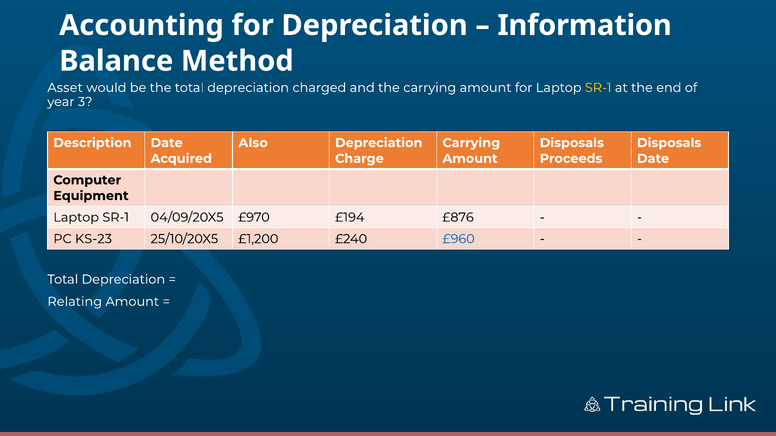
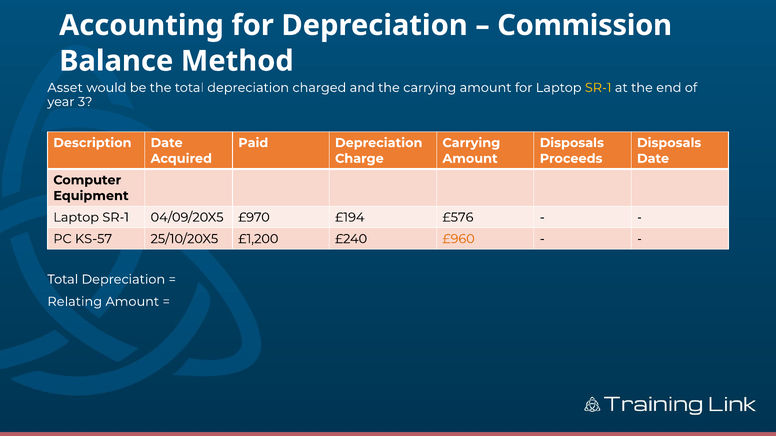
Information: Information -> Commission
Also: Also -> Paid
£876: £876 -> £576
KS-23: KS-23 -> KS-57
£960 colour: blue -> orange
